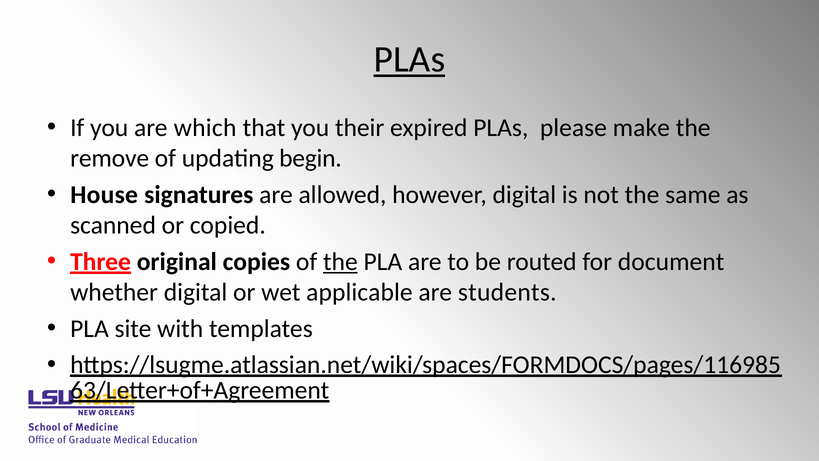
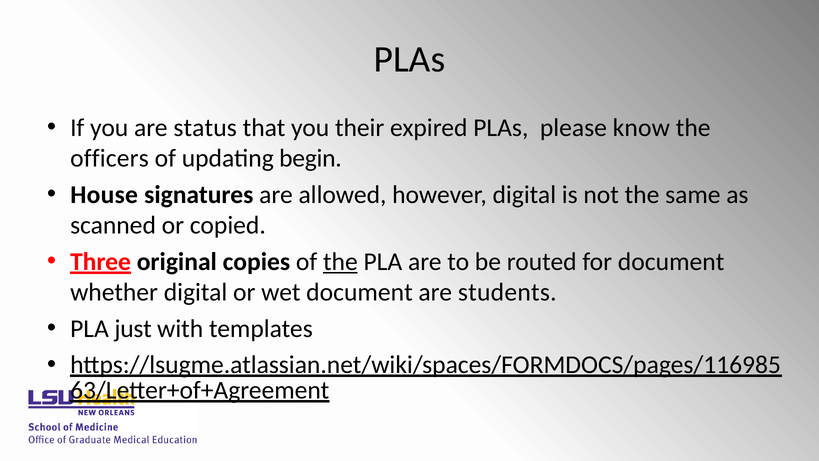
PLAs at (409, 59) underline: present -> none
which: which -> status
make: make -> know
remove: remove -> officers
wet applicable: applicable -> document
site: site -> just
